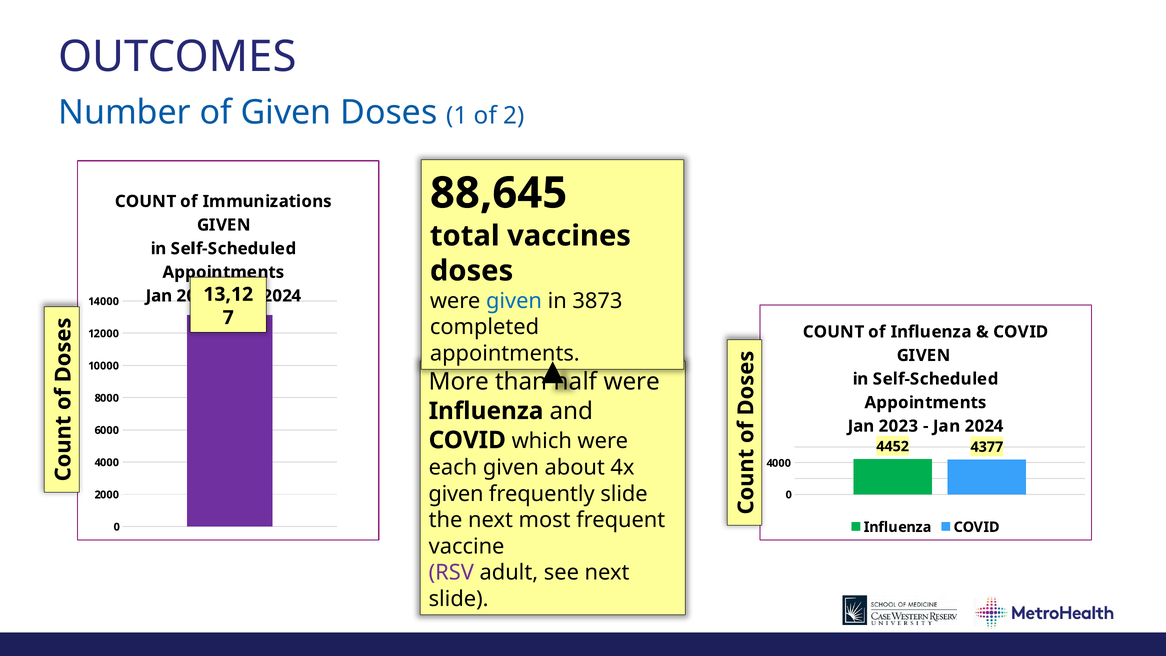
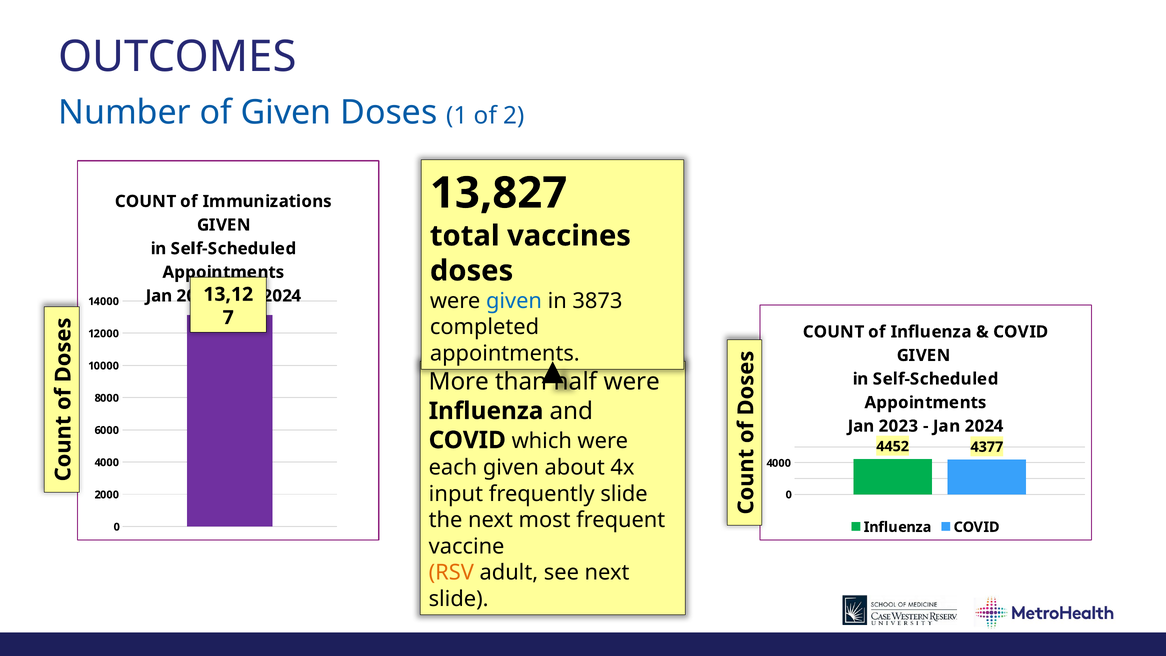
88,645: 88,645 -> 13,827
given at (456, 494): given -> input
RSV colour: purple -> orange
